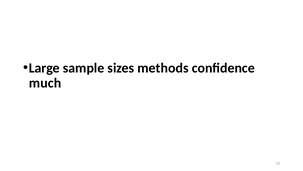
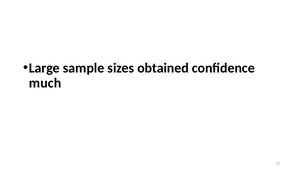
methods: methods -> obtained
